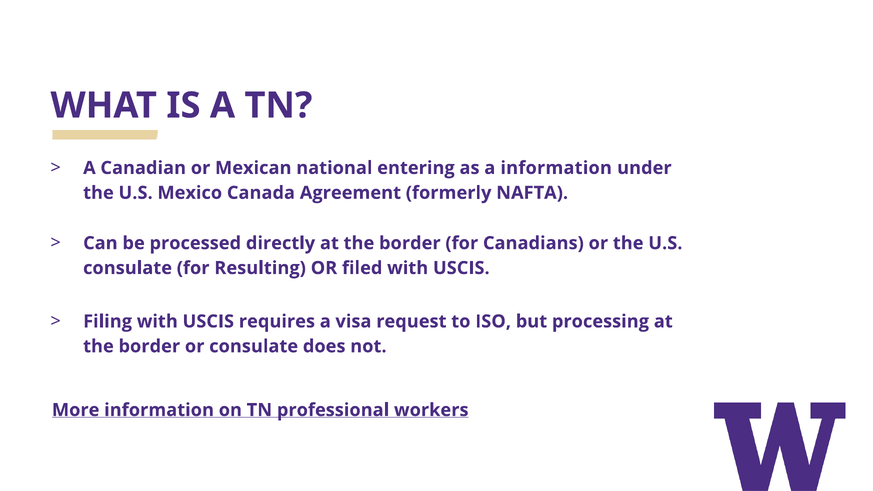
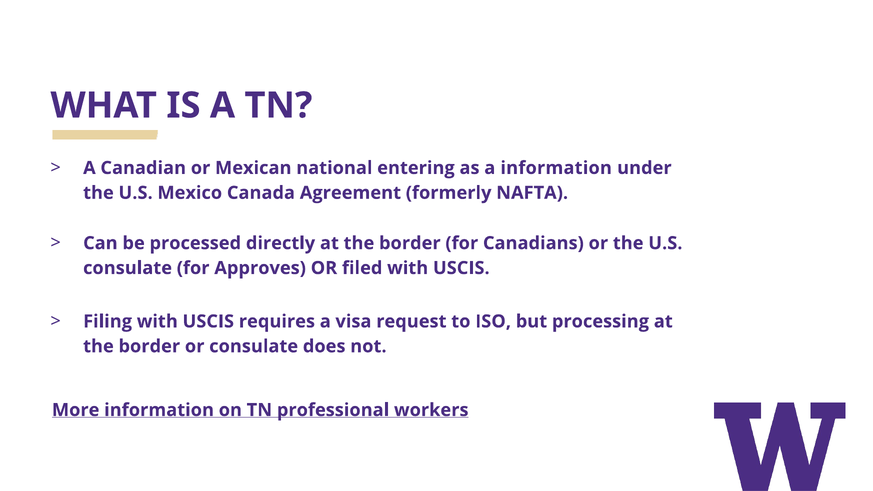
Resulting: Resulting -> Approves
